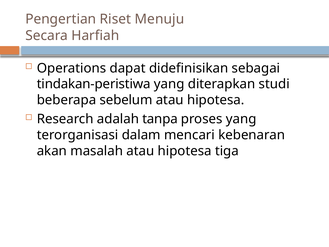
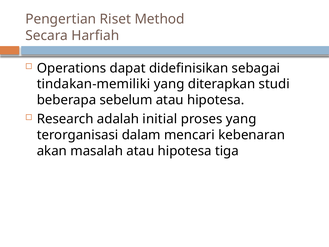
Menuju: Menuju -> Method
tindakan-peristiwa: tindakan-peristiwa -> tindakan-memiliki
tanpa: tanpa -> initial
